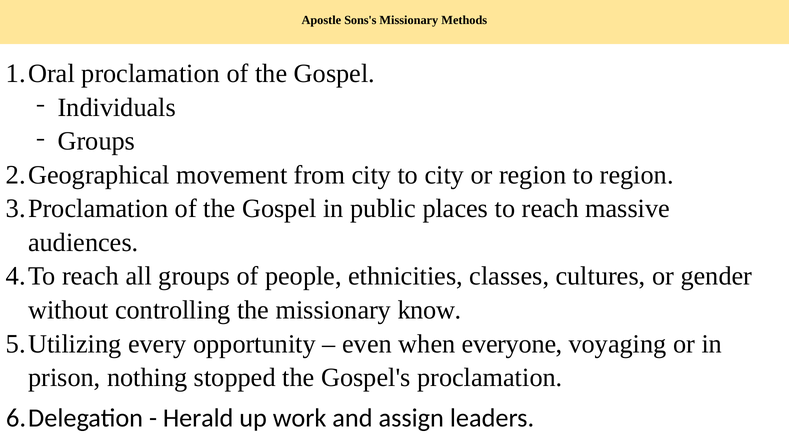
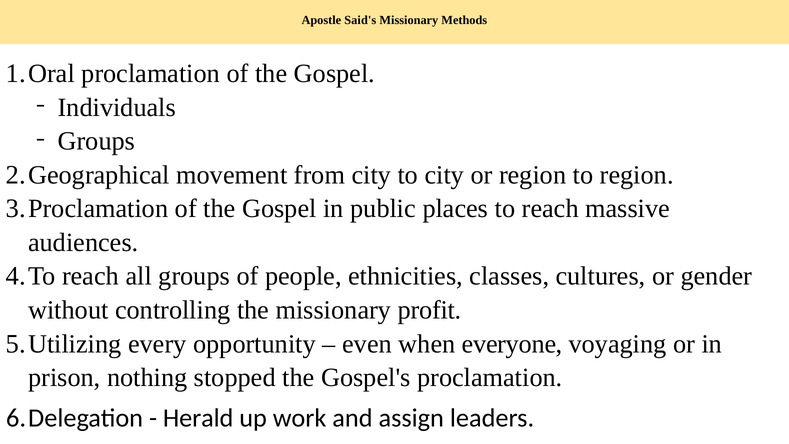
Sons's: Sons's -> Said's
know: know -> profit
